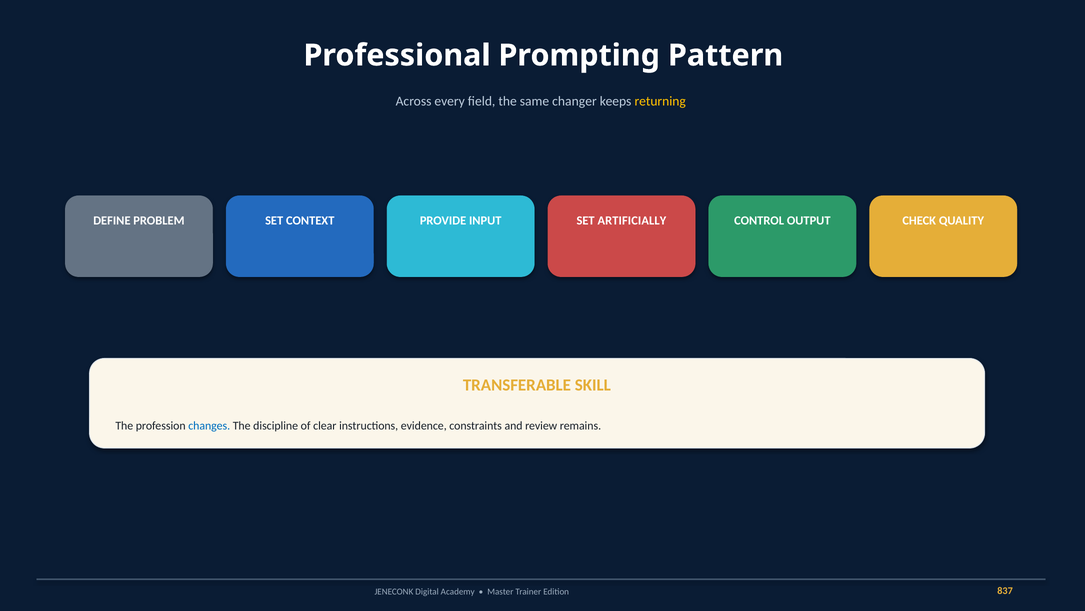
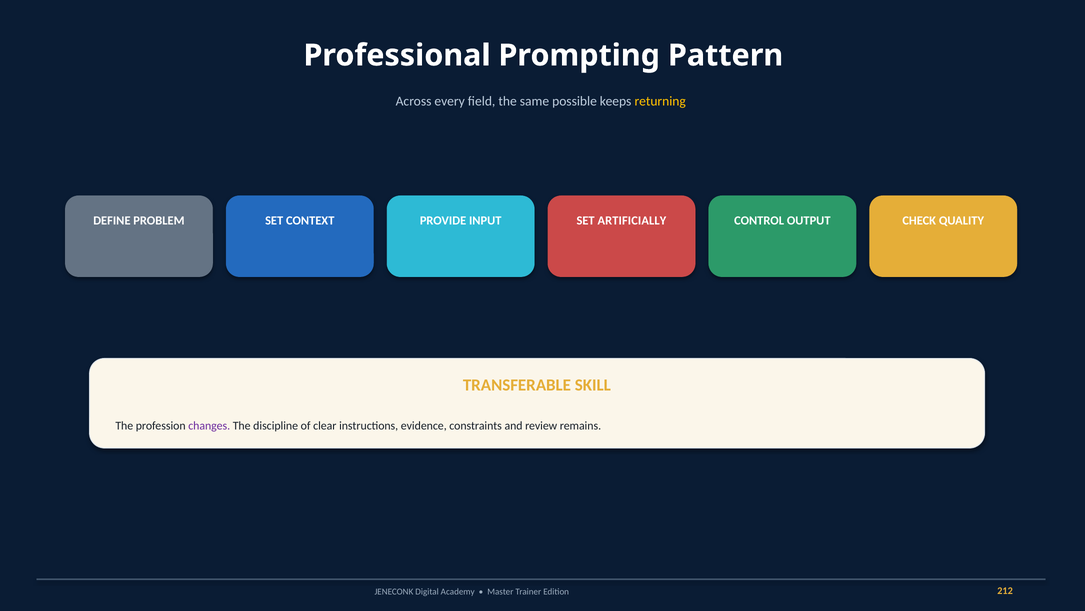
changer: changer -> possible
changes colour: blue -> purple
837: 837 -> 212
